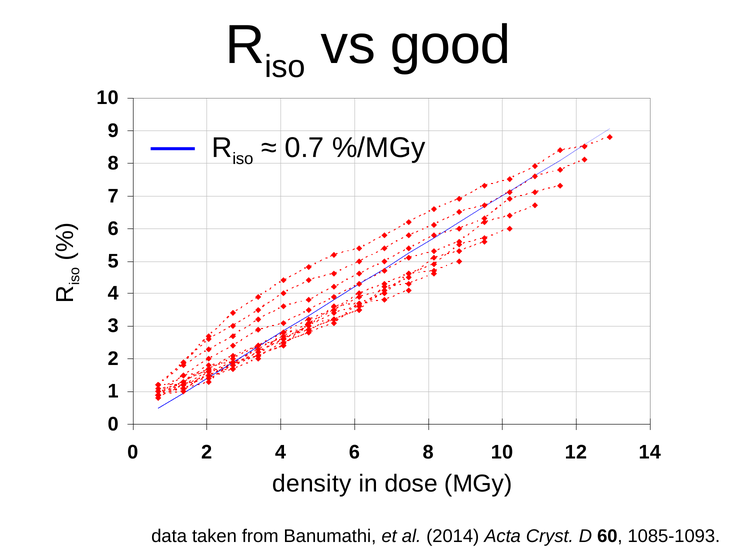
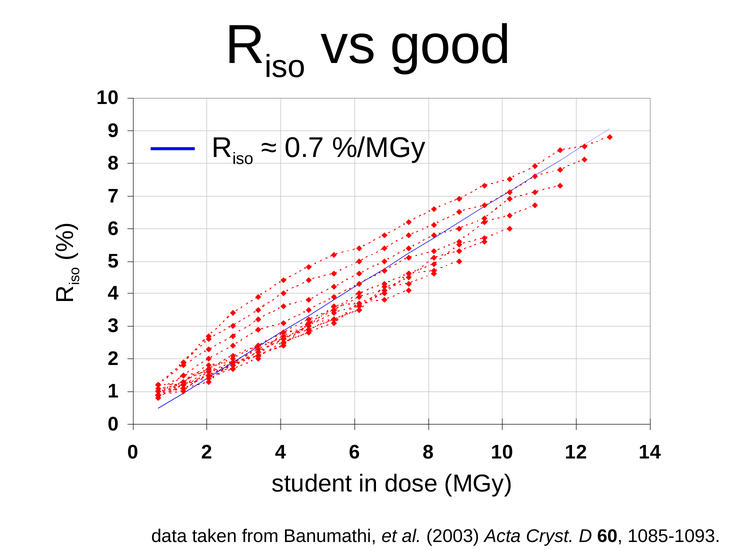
density: density -> student
2014: 2014 -> 2003
